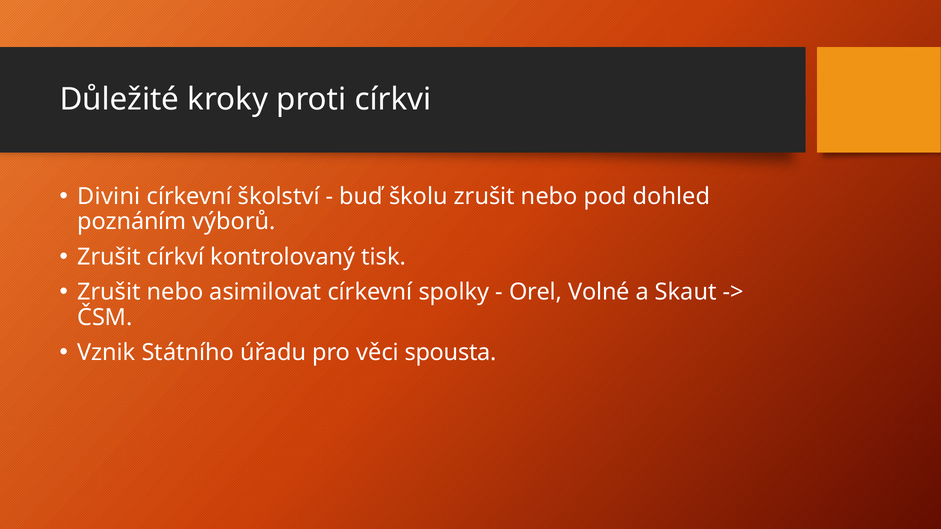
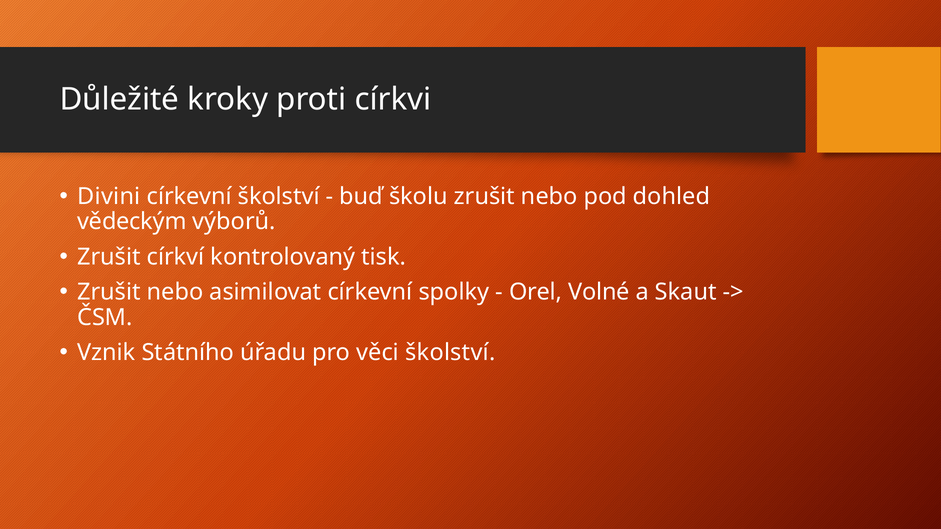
poznáním: poznáním -> vědeckým
věci spousta: spousta -> školství
